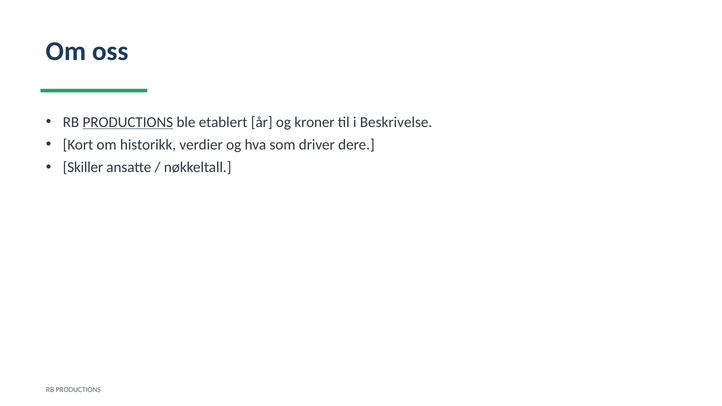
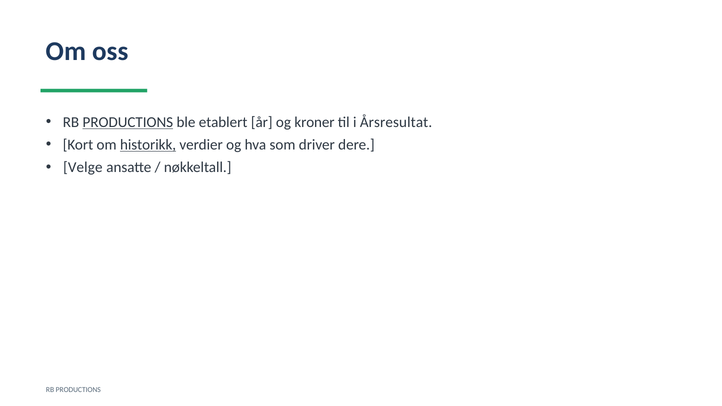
Beskrivelse: Beskrivelse -> Årsresultat
historikk underline: none -> present
Skiller: Skiller -> Velge
